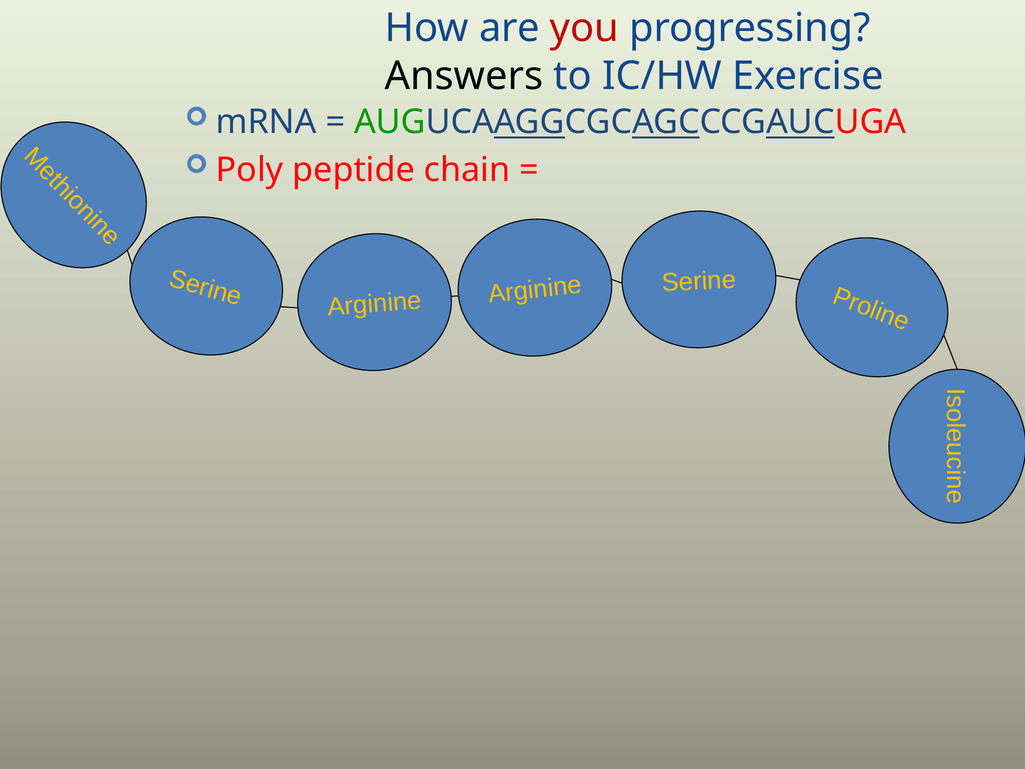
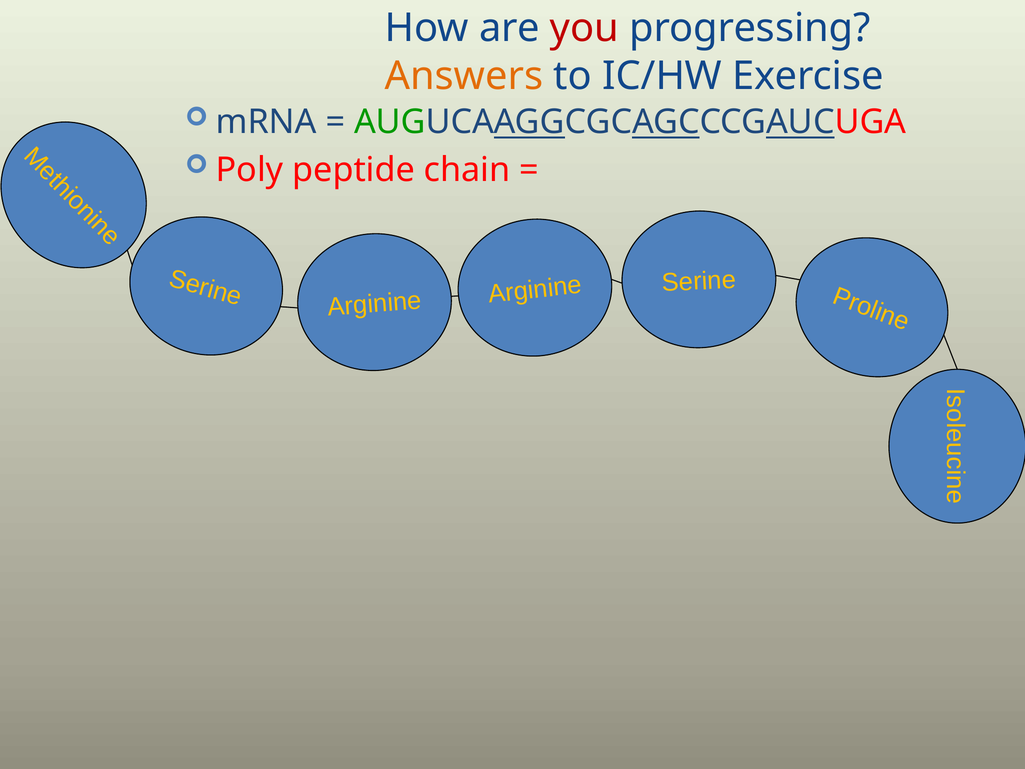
Answers colour: black -> orange
